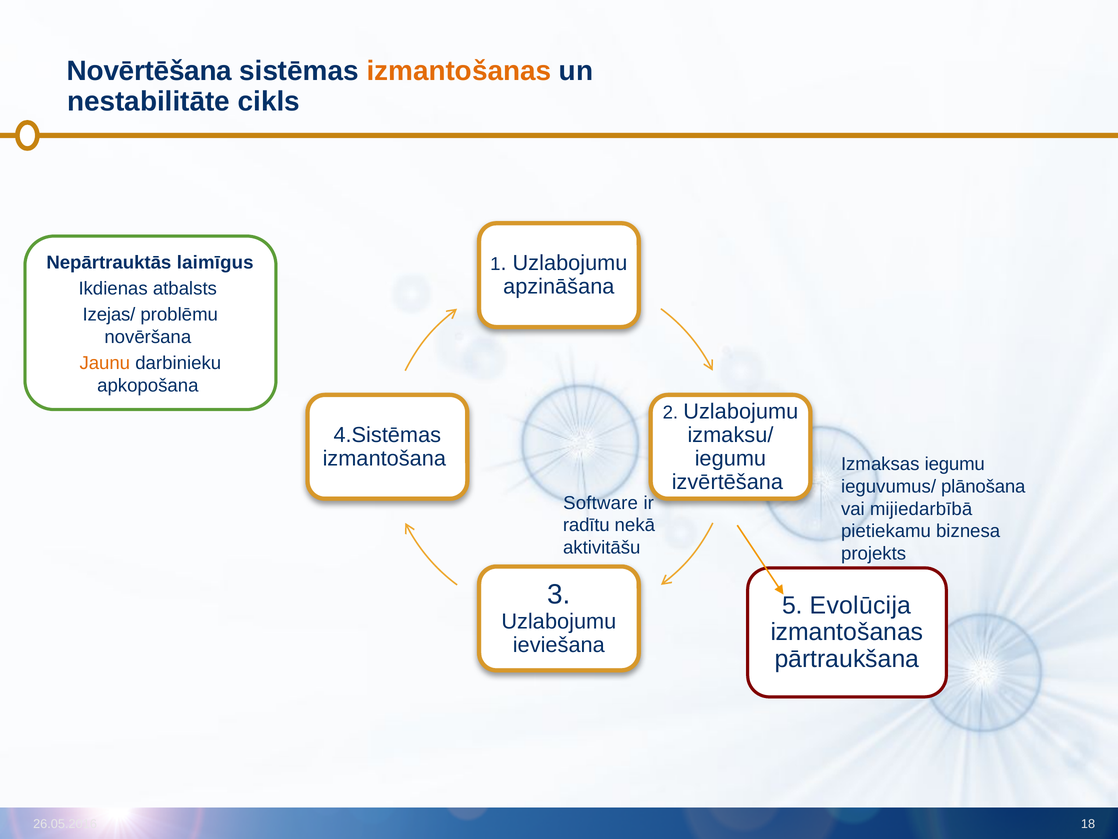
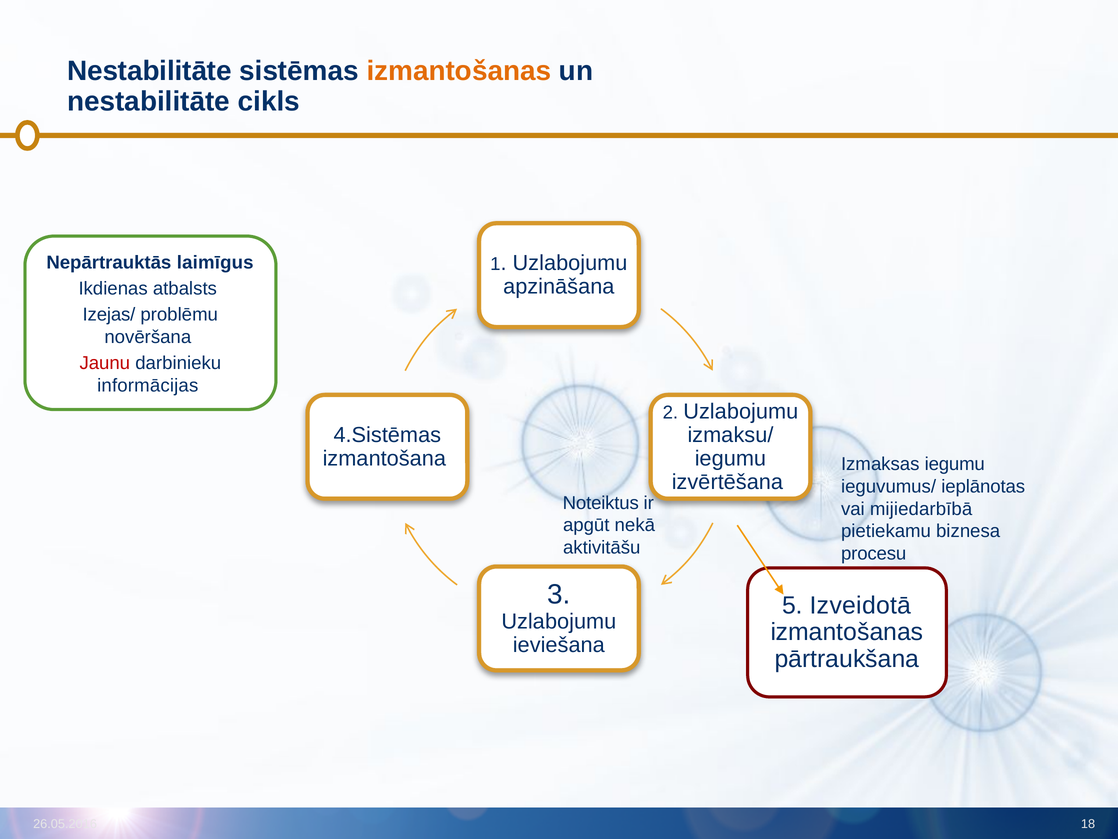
Novērtēšana at (149, 71): Novērtēšana -> Nestabilitāte
Jaunu colour: orange -> red
apkopošana: apkopošana -> informācijas
plānošana: plānošana -> ieplānotas
Software: Software -> Noteiktus
radītu: radītu -> apgūt
projekts: projekts -> procesu
Evolūcija: Evolūcija -> Izveidotā
